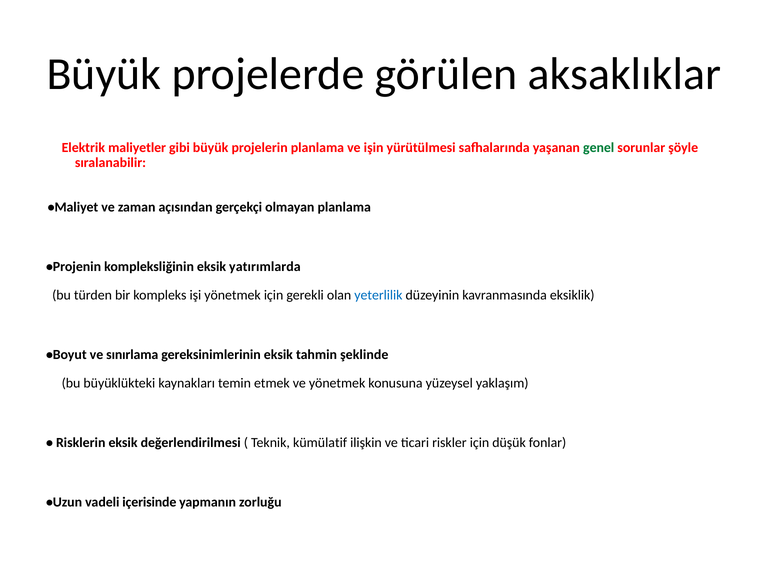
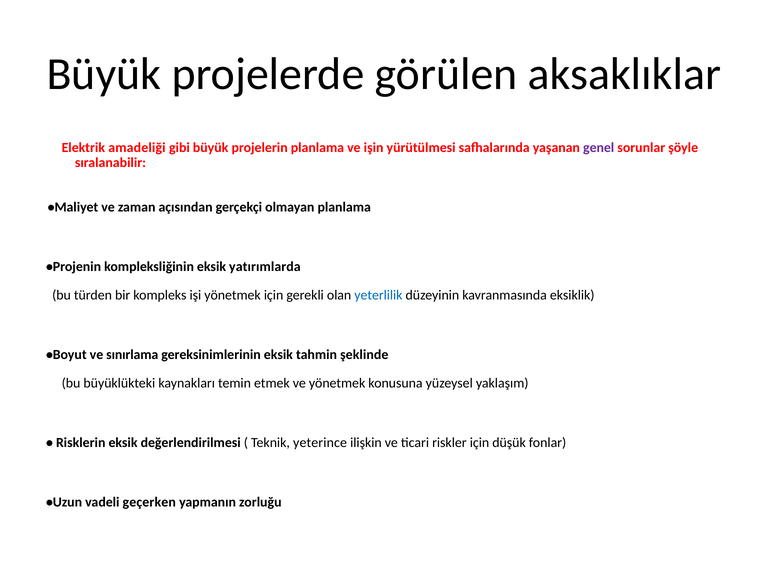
maliyetler: maliyetler -> amadeliği
genel colour: green -> purple
kümülatif: kümülatif -> yeterince
içerisinde: içerisinde -> geçerken
